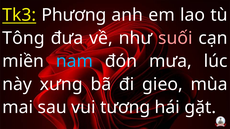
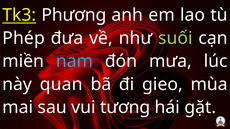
Tông: Tông -> Phép
suối colour: pink -> light green
xưng: xưng -> quan
